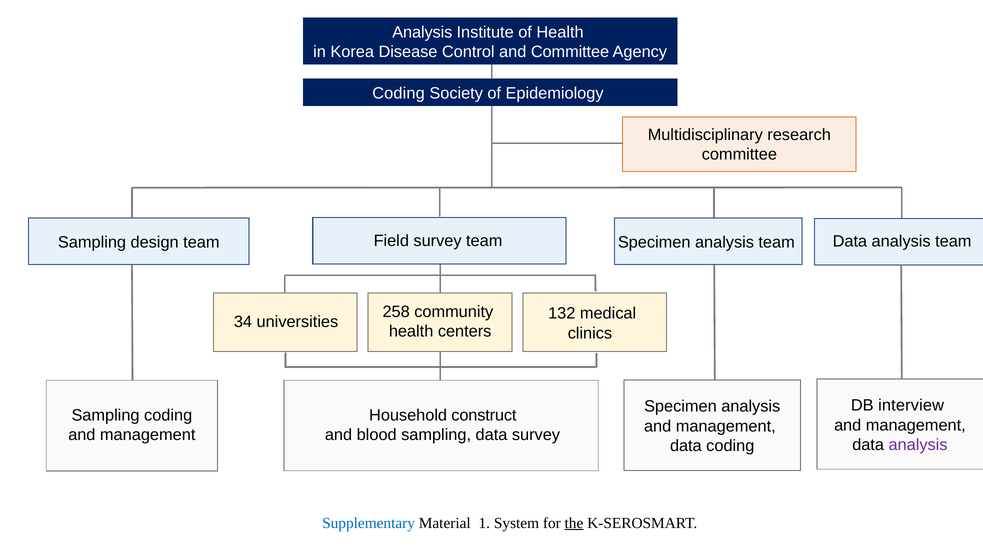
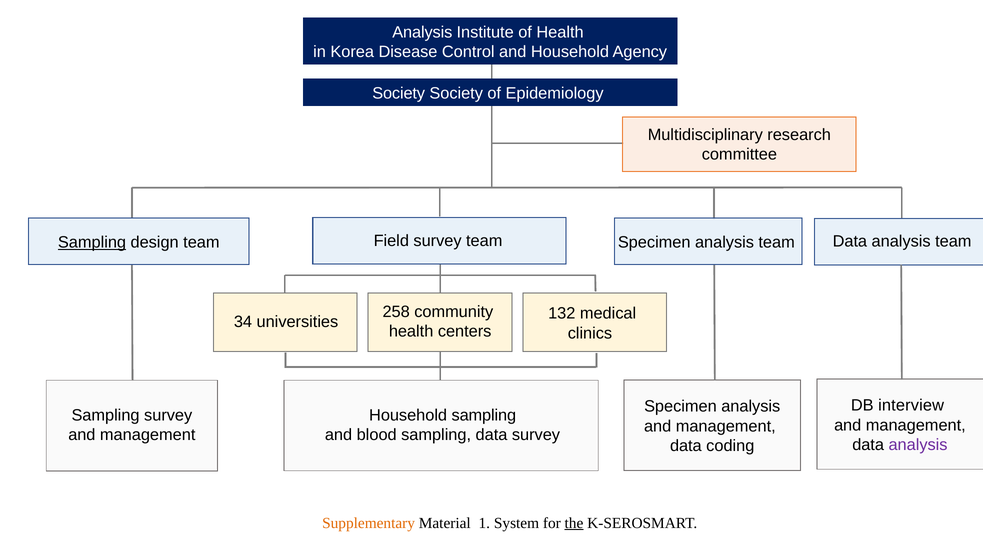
and Committee: Committee -> Household
Coding at (399, 93): Coding -> Society
Sampling at (92, 242) underline: none -> present
Sampling coding: coding -> survey
Household construct: construct -> sampling
Supplementary colour: blue -> orange
